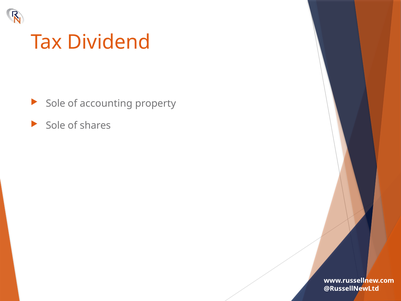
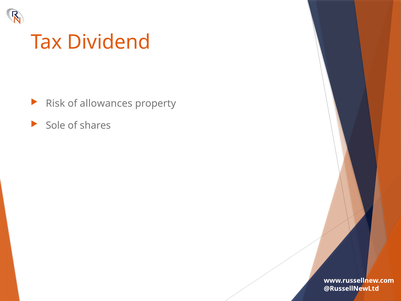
Sole at (56, 103): Sole -> Risk
accounting: accounting -> allowances
